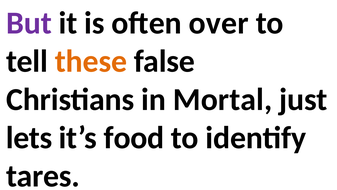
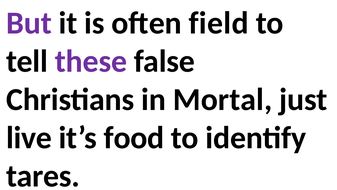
over: over -> field
these colour: orange -> purple
lets: lets -> live
